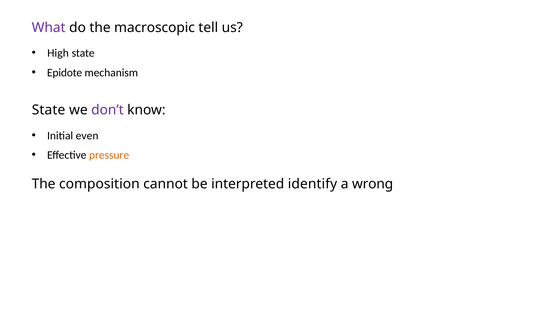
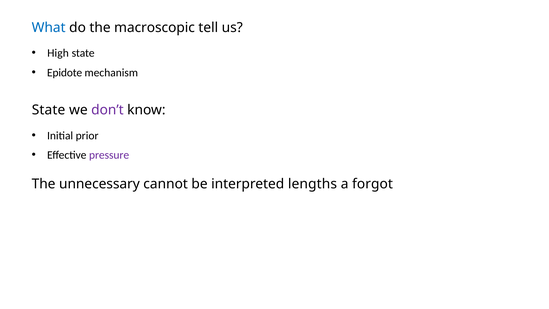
What colour: purple -> blue
even: even -> prior
pressure colour: orange -> purple
composition: composition -> unnecessary
identify: identify -> lengths
wrong: wrong -> forgot
